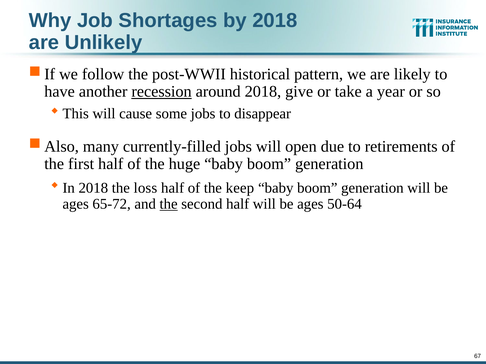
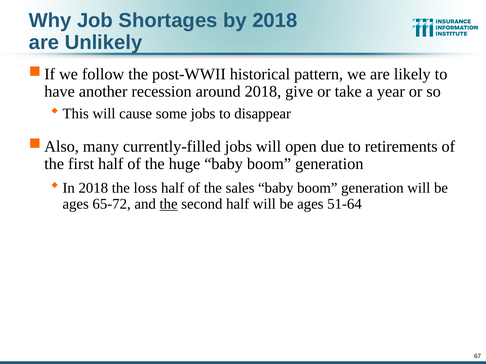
recession underline: present -> none
keep: keep -> sales
50-64: 50-64 -> 51-64
